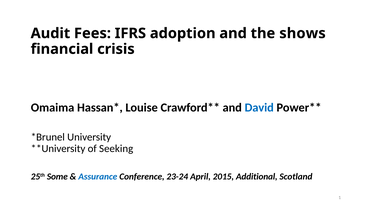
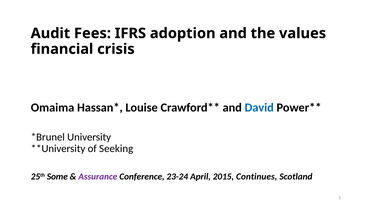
shows: shows -> values
Assurance colour: blue -> purple
Additional: Additional -> Continues
